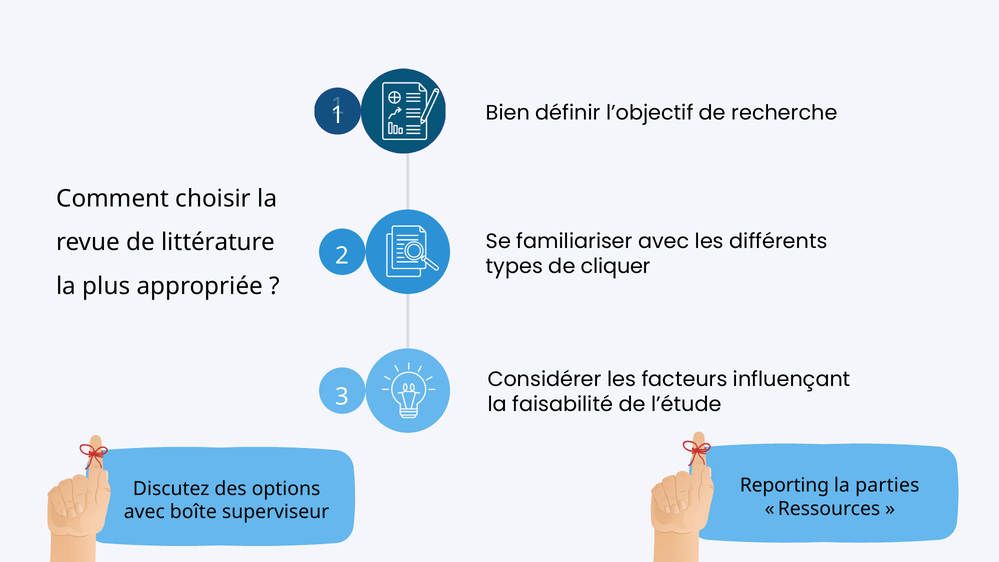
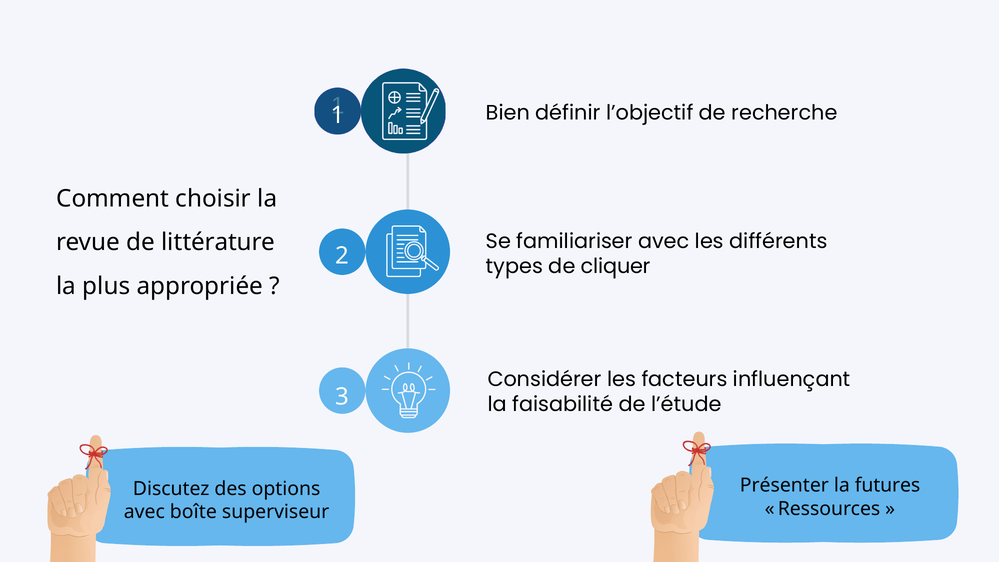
Reporting: Reporting -> Présenter
parties: parties -> futures
